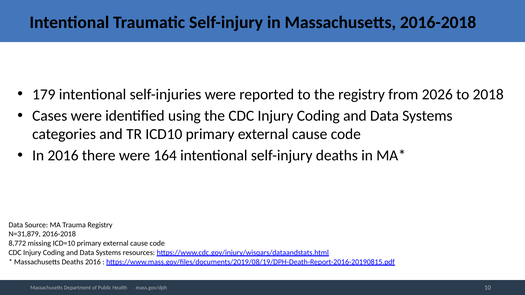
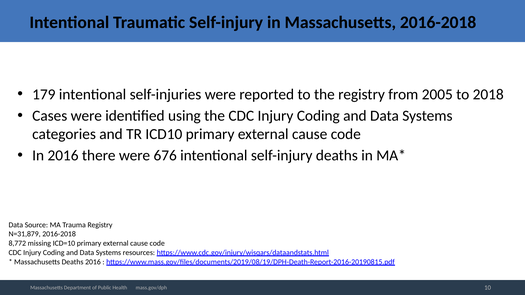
2026: 2026 -> 2005
164: 164 -> 676
